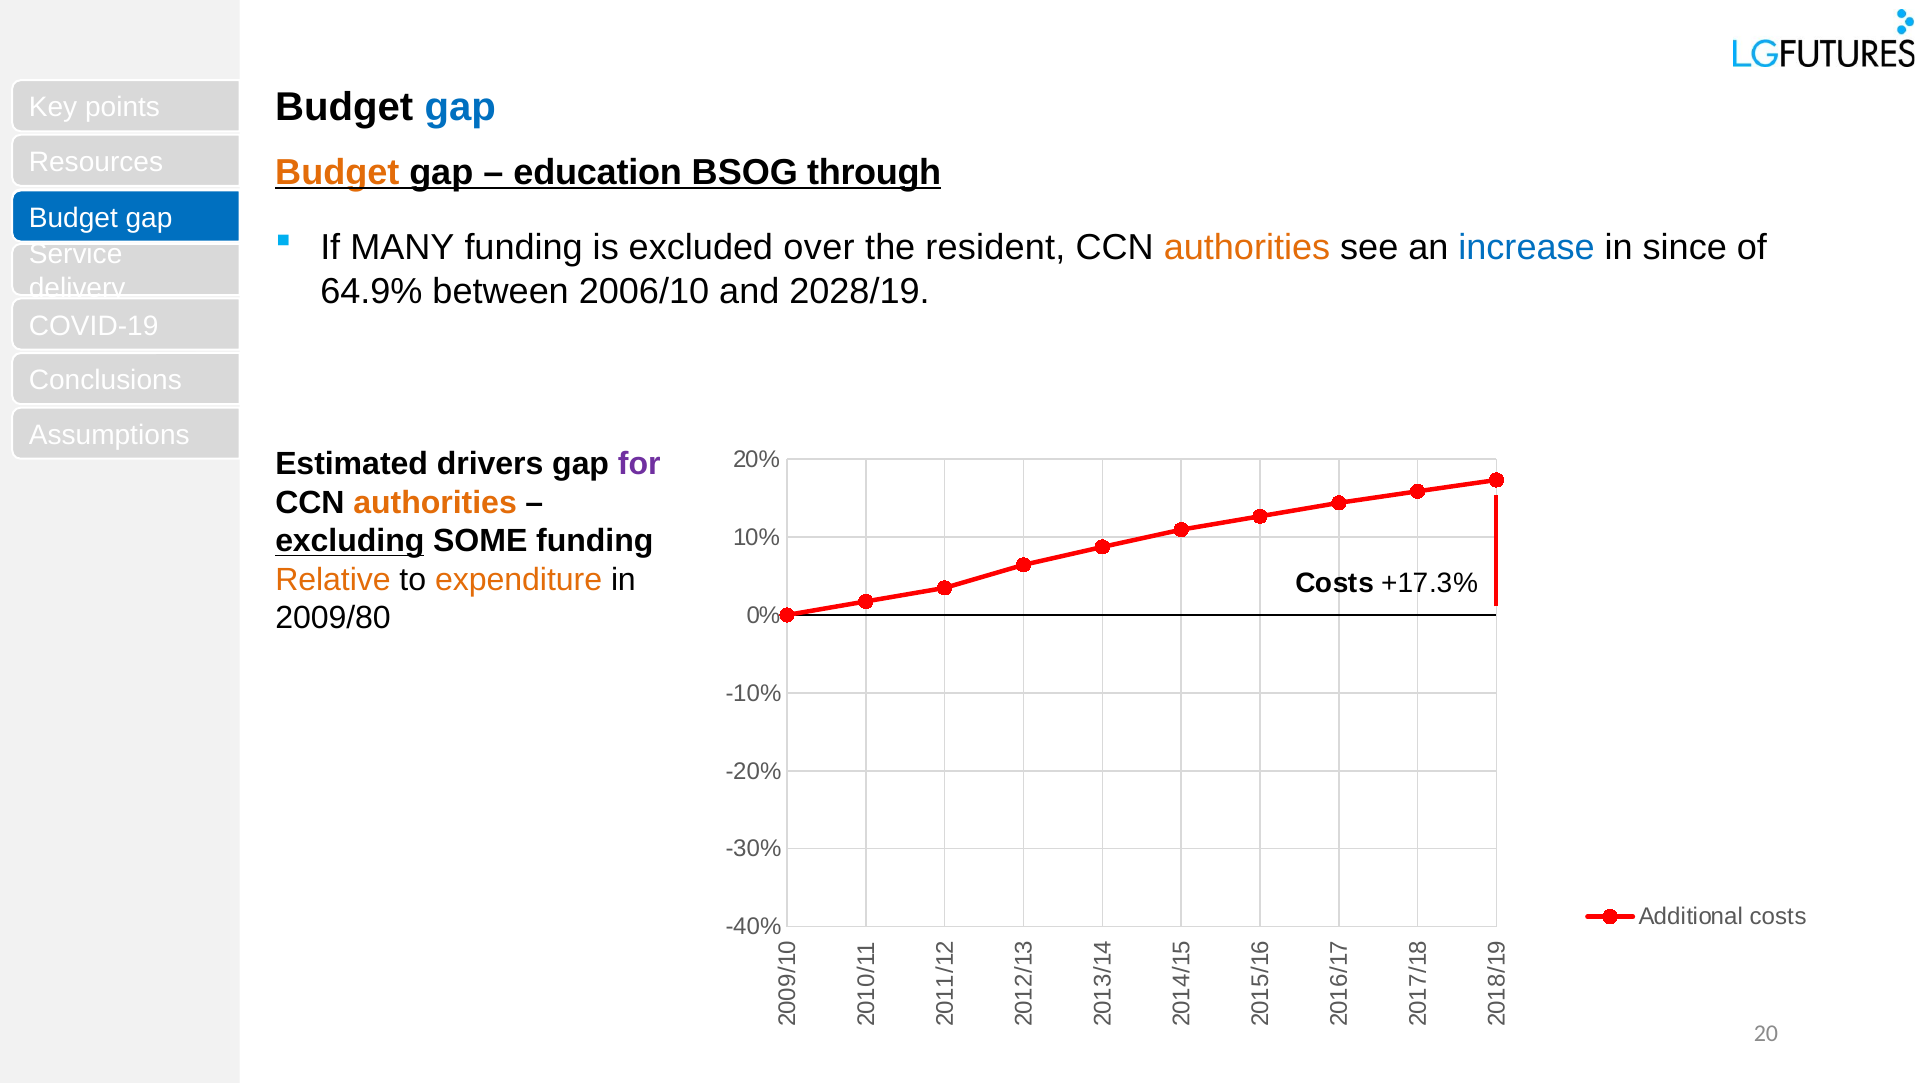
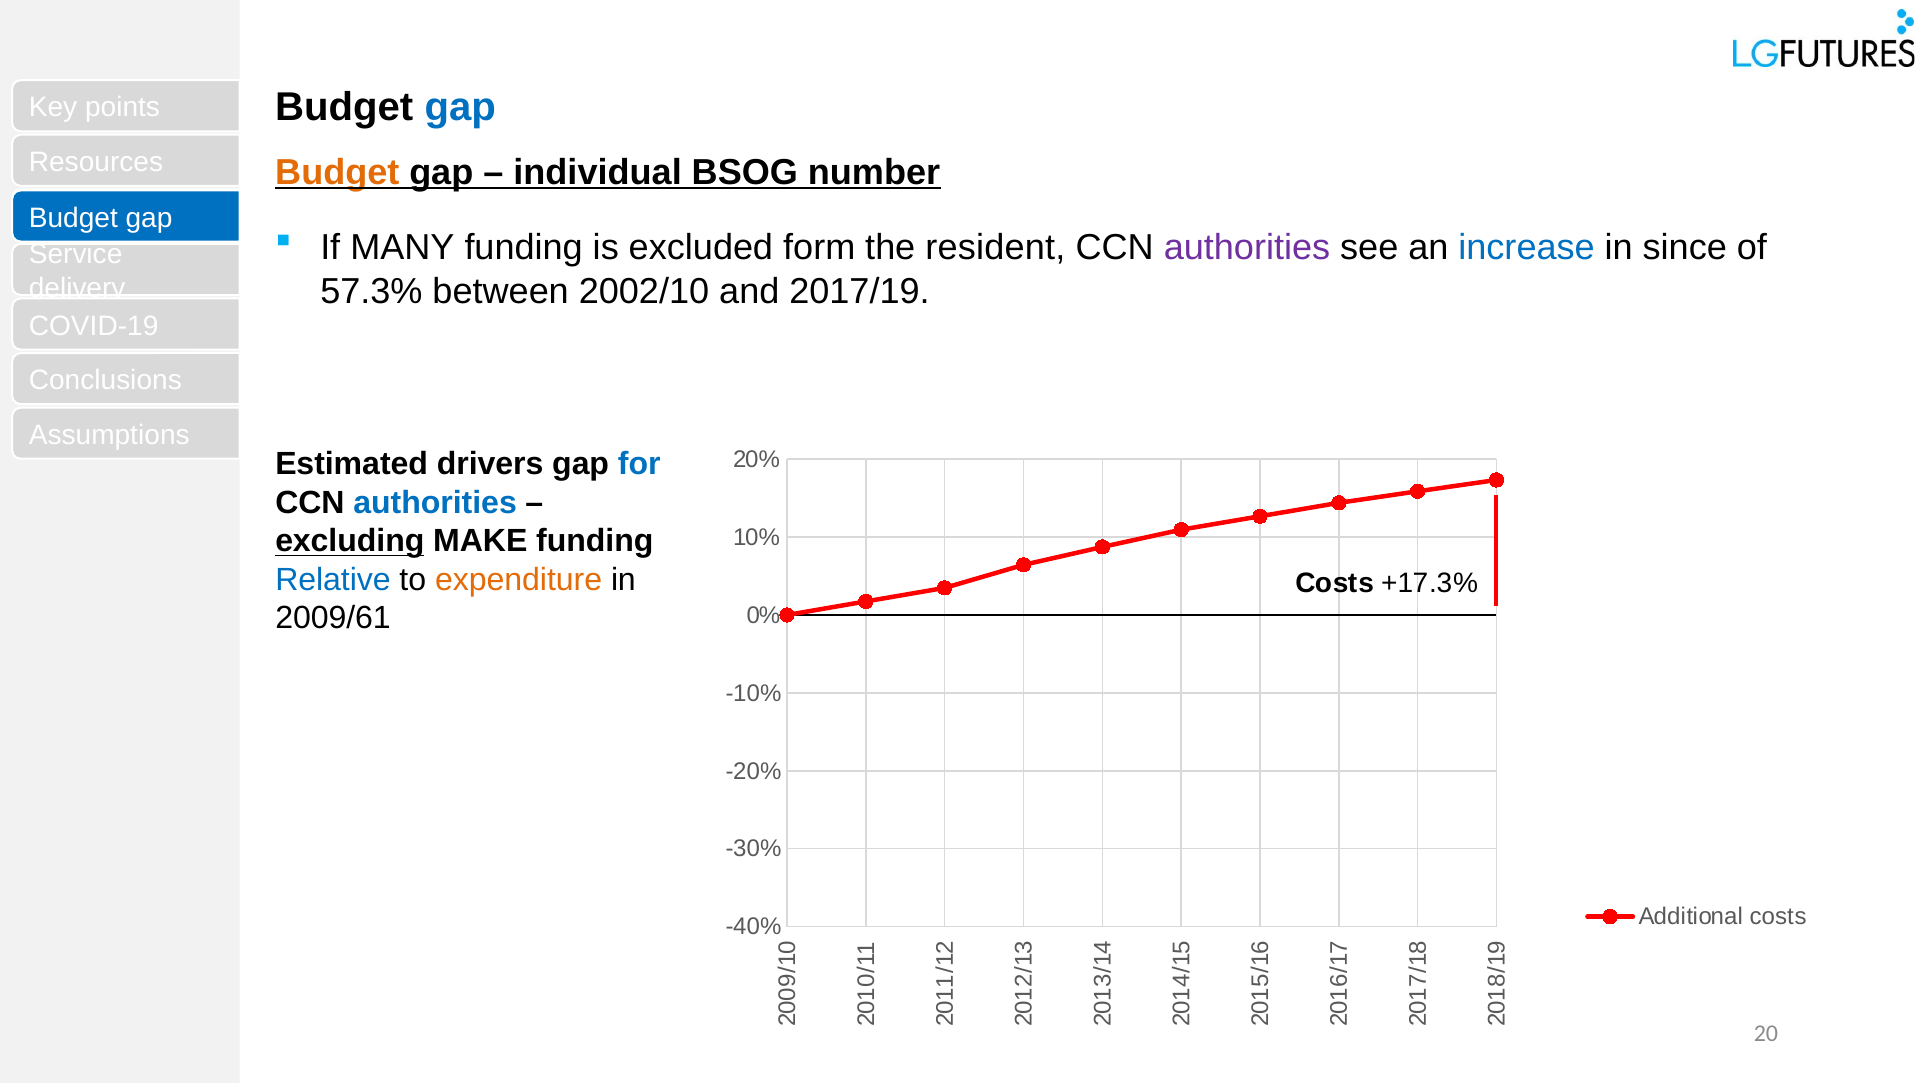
education: education -> individual
through: through -> number
over: over -> form
authorities at (1247, 248) colour: orange -> purple
64.9%: 64.9% -> 57.3%
2006/10: 2006/10 -> 2002/10
2028/19: 2028/19 -> 2017/19
for colour: purple -> blue
authorities at (435, 503) colour: orange -> blue
SOME: SOME -> MAKE
Relative colour: orange -> blue
2009/80: 2009/80 -> 2009/61
